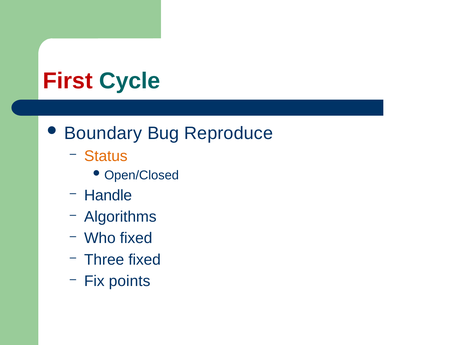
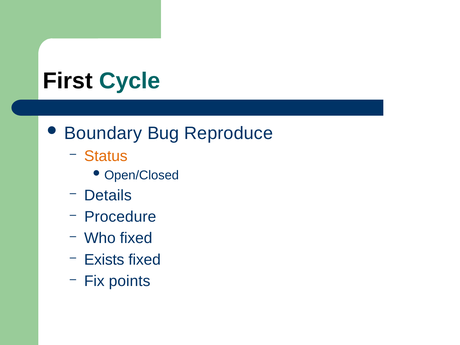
First colour: red -> black
Handle: Handle -> Details
Algorithms: Algorithms -> Procedure
Three: Three -> Exists
